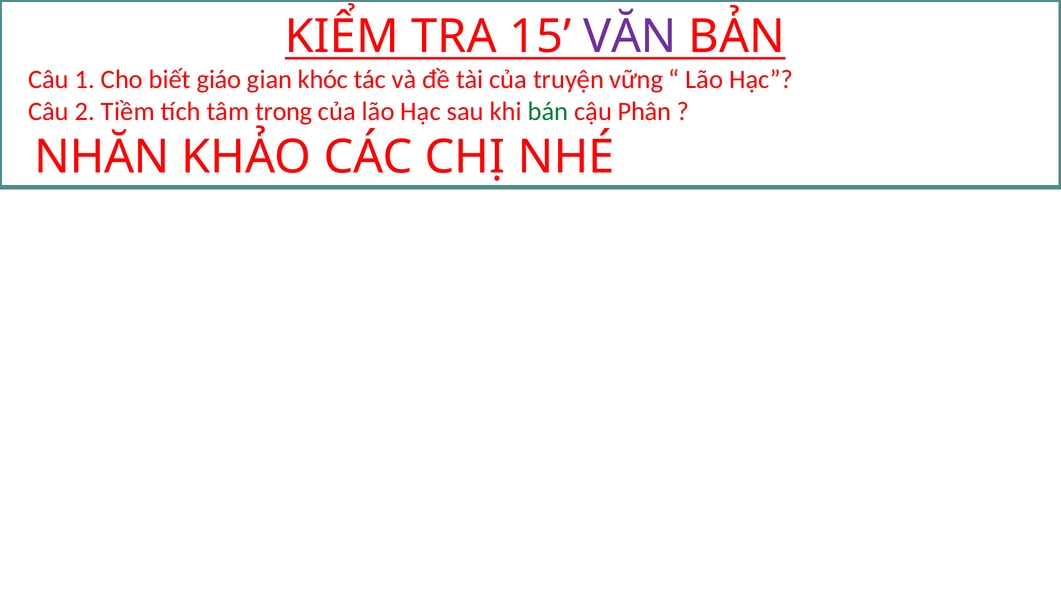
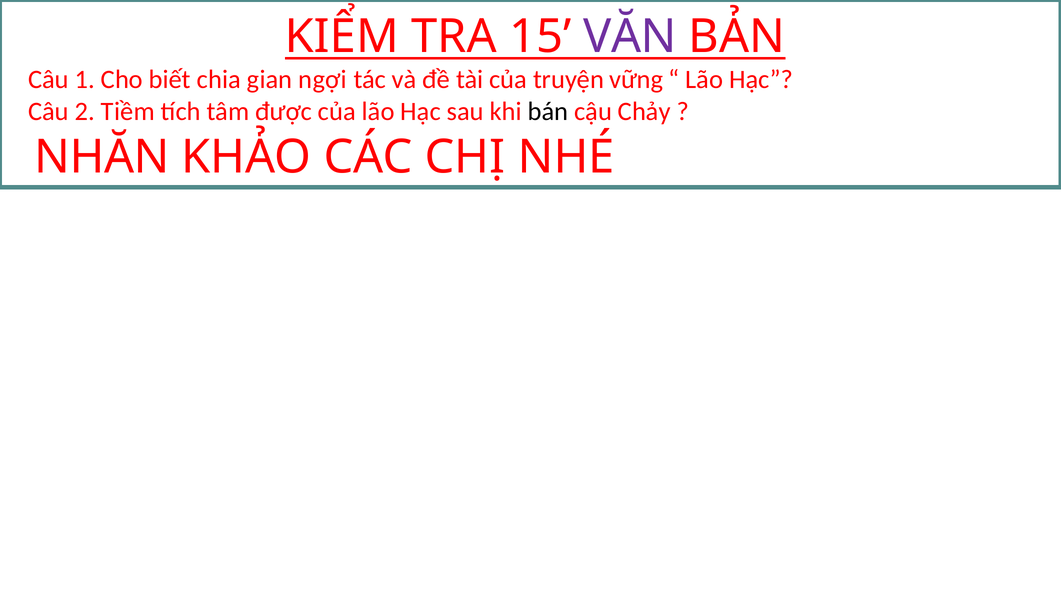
giáo: giáo -> chia
khóc: khóc -> ngợi
trong: trong -> được
bán colour: green -> black
Phân: Phân -> Chảy
